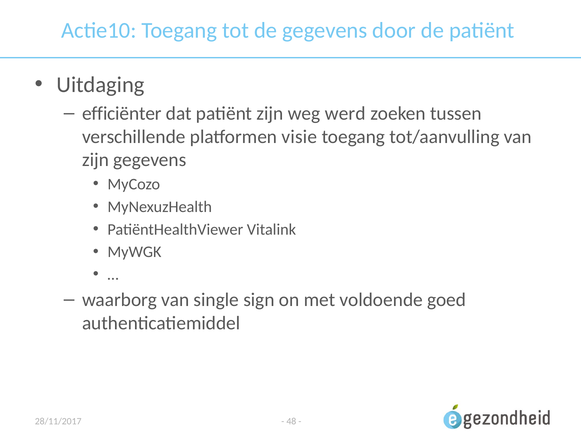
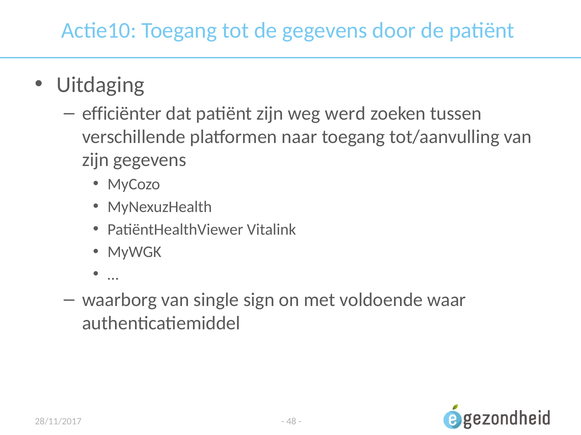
visie: visie -> naar
goed: goed -> waar
